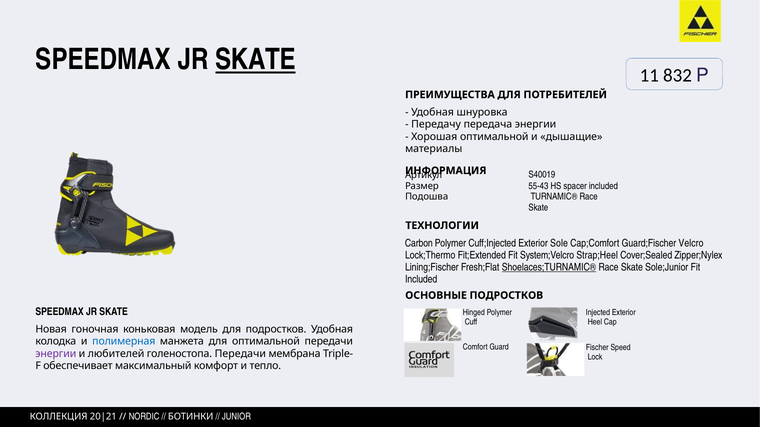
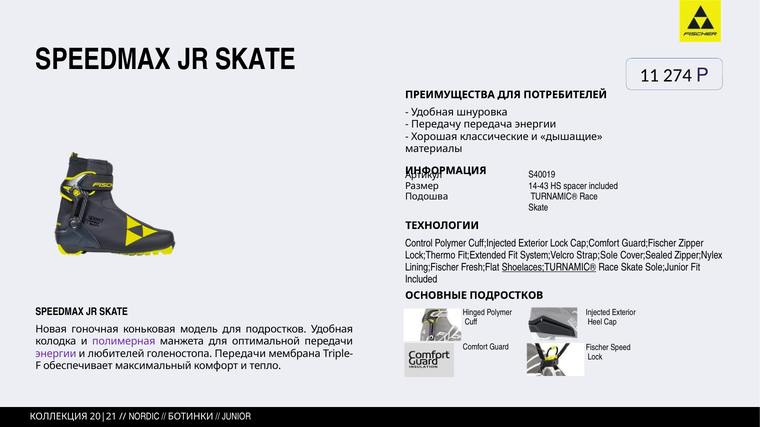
SKATE at (256, 60) underline: present -> none
832: 832 -> 274
Хорошая оптимальной: оптимальной -> классические
55-43: 55-43 -> 14-43
Carbon: Carbon -> Control
Exterior Sole: Sole -> Lock
Velcro: Velcro -> Zipper
Strap;Heel: Strap;Heel -> Strap;Sole
полимерная colour: blue -> purple
